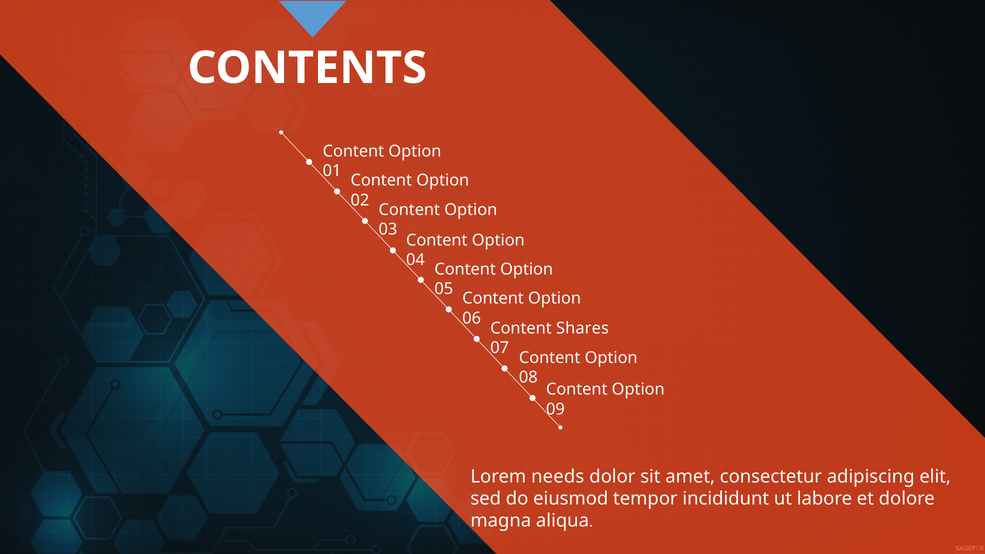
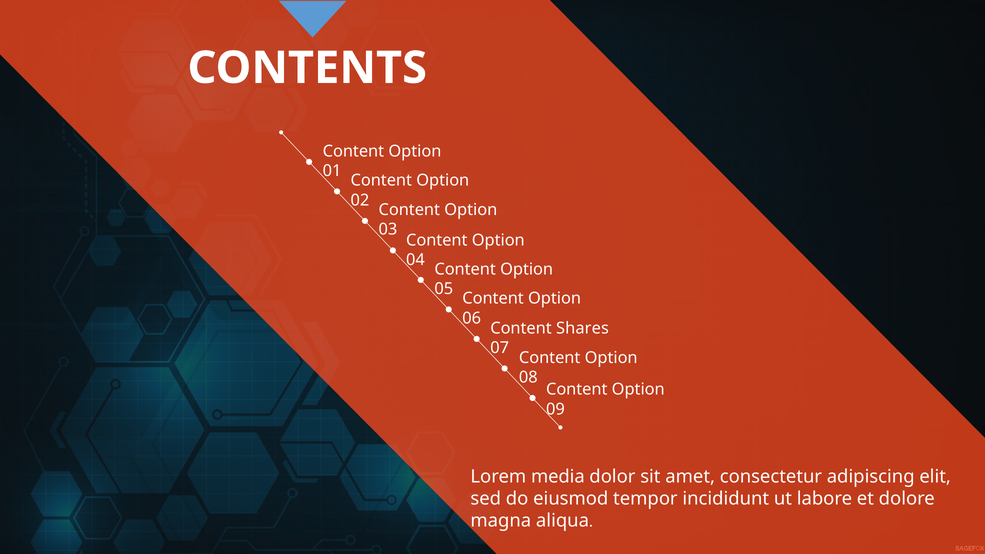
needs: needs -> media
